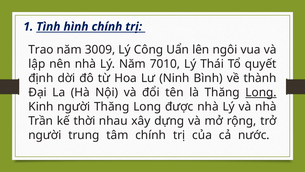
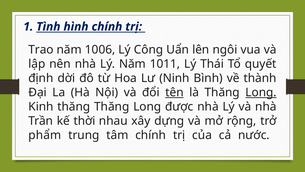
3009: 3009 -> 1006
7010: 7010 -> 1011
tên underline: none -> present
Kinh người: người -> thăng
người at (45, 135): người -> phẩm
